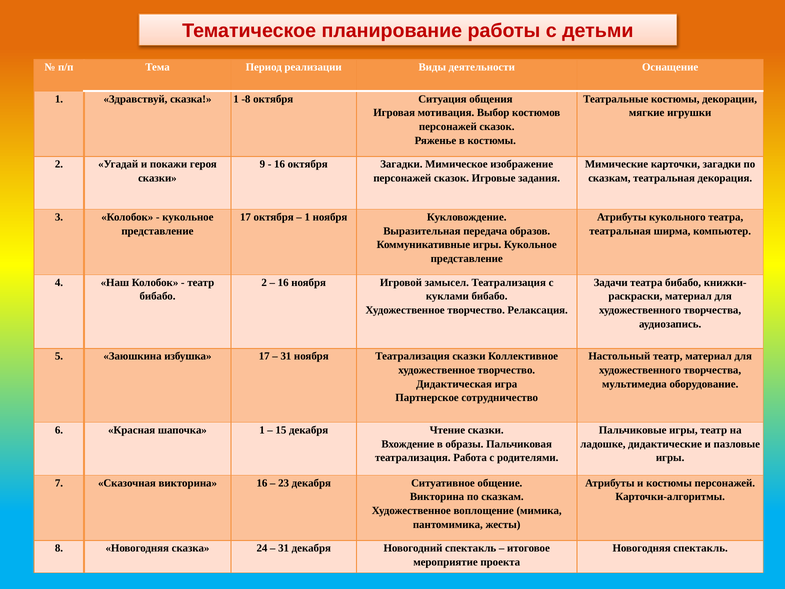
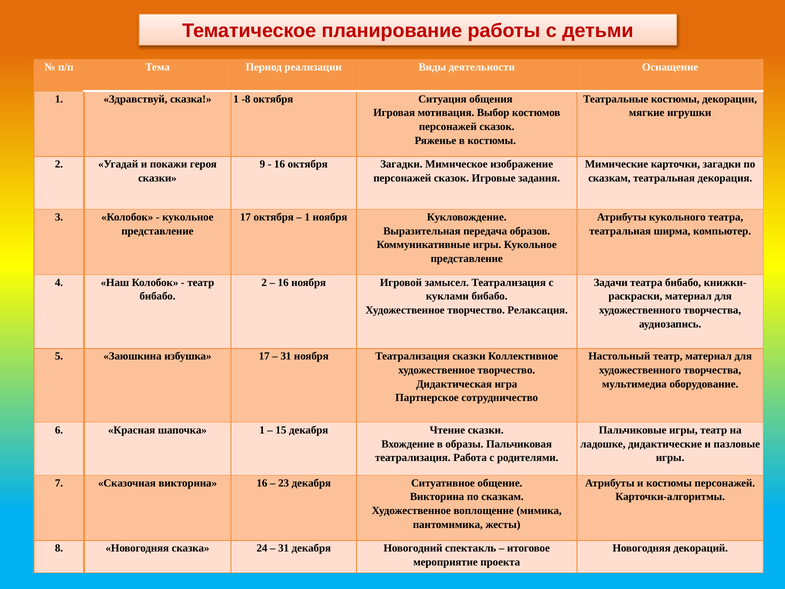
Новогодняя спектакль: спектакль -> декораций
